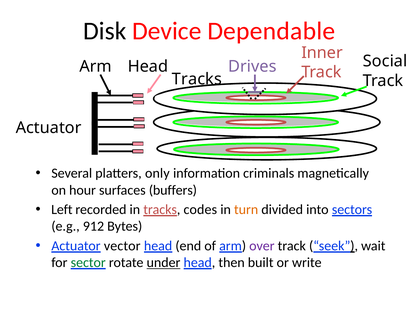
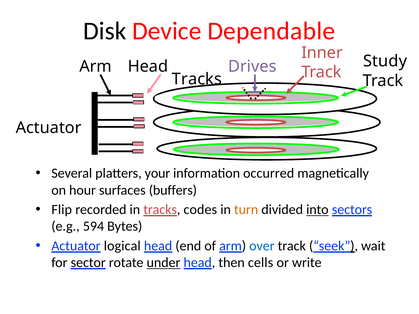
Social: Social -> Study
only: only -> your
criminals: criminals -> occurred
Left: Left -> Flip
into underline: none -> present
912: 912 -> 594
vector: vector -> logical
over colour: purple -> blue
sector colour: green -> black
built: built -> cells
